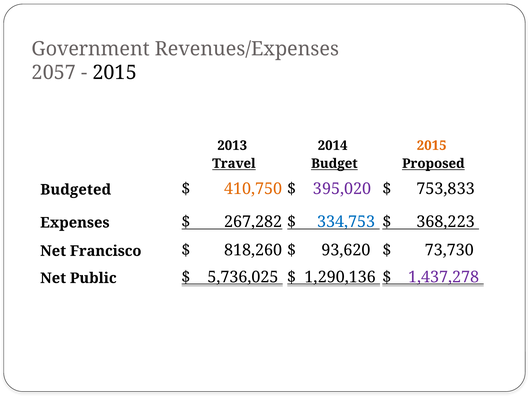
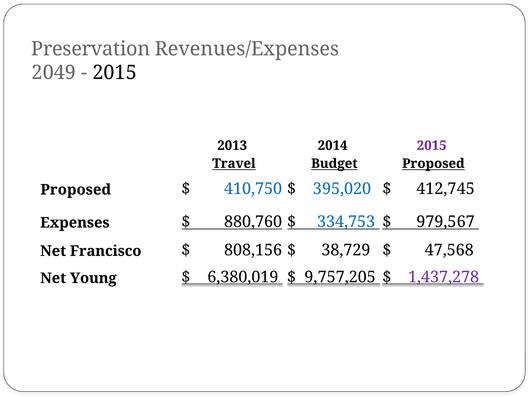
Government: Government -> Preservation
2057: 2057 -> 2049
2015 at (432, 145) colour: orange -> purple
Budgeted at (76, 190): Budgeted -> Proposed
410,750 colour: orange -> blue
395,020 colour: purple -> blue
753,833: 753,833 -> 412,745
267,282: 267,282 -> 880,760
368,223: 368,223 -> 979,567
818,260: 818,260 -> 808,156
93,620: 93,620 -> 38,729
73,730: 73,730 -> 47,568
Public: Public -> Young
5,736,025: 5,736,025 -> 6,380,019
1,290,136: 1,290,136 -> 9,757,205
